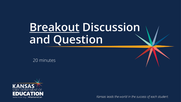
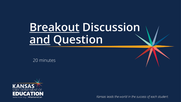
and underline: none -> present
